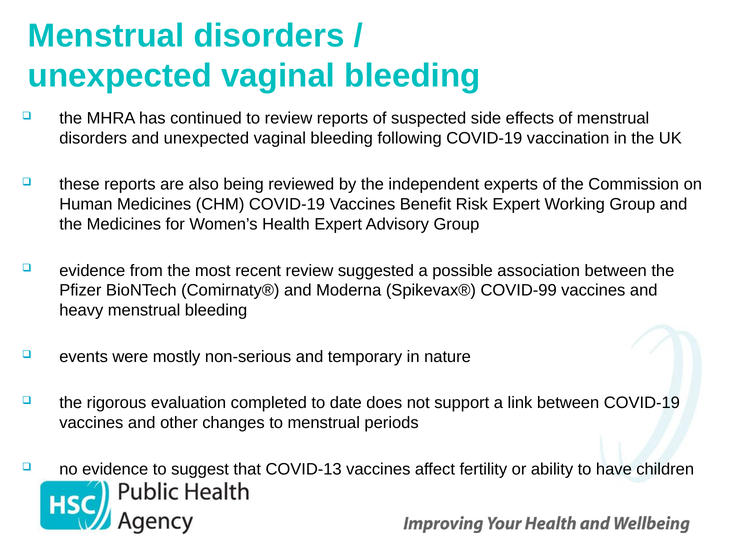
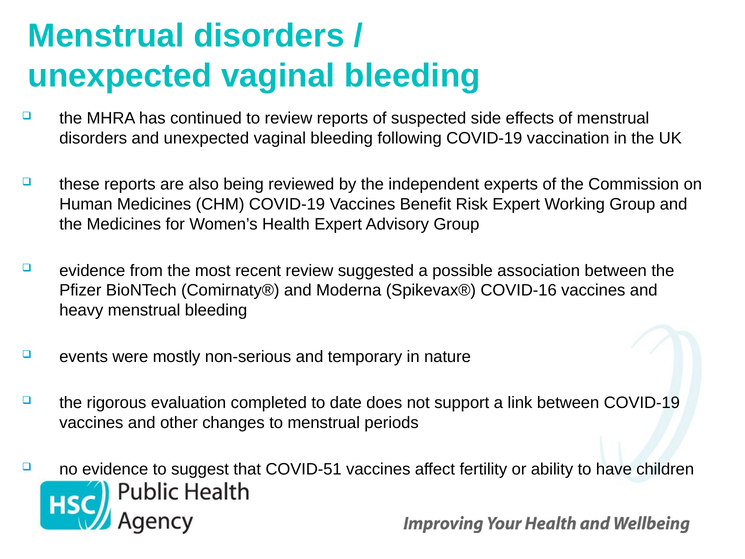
COVID-99: COVID-99 -> COVID-16
COVID-13: COVID-13 -> COVID-51
